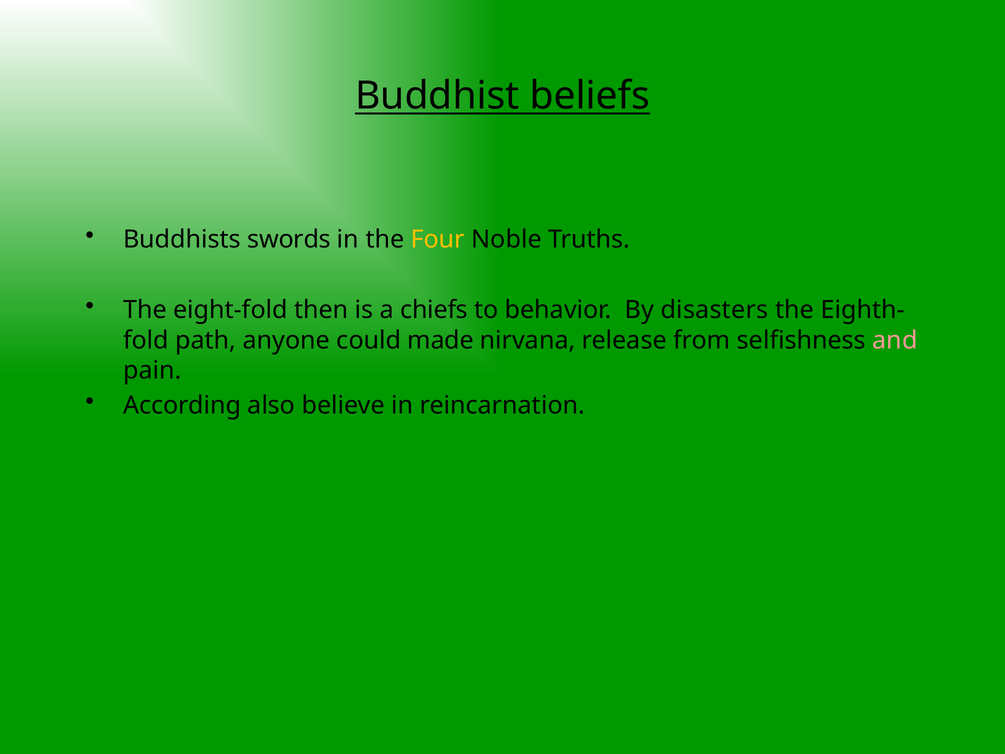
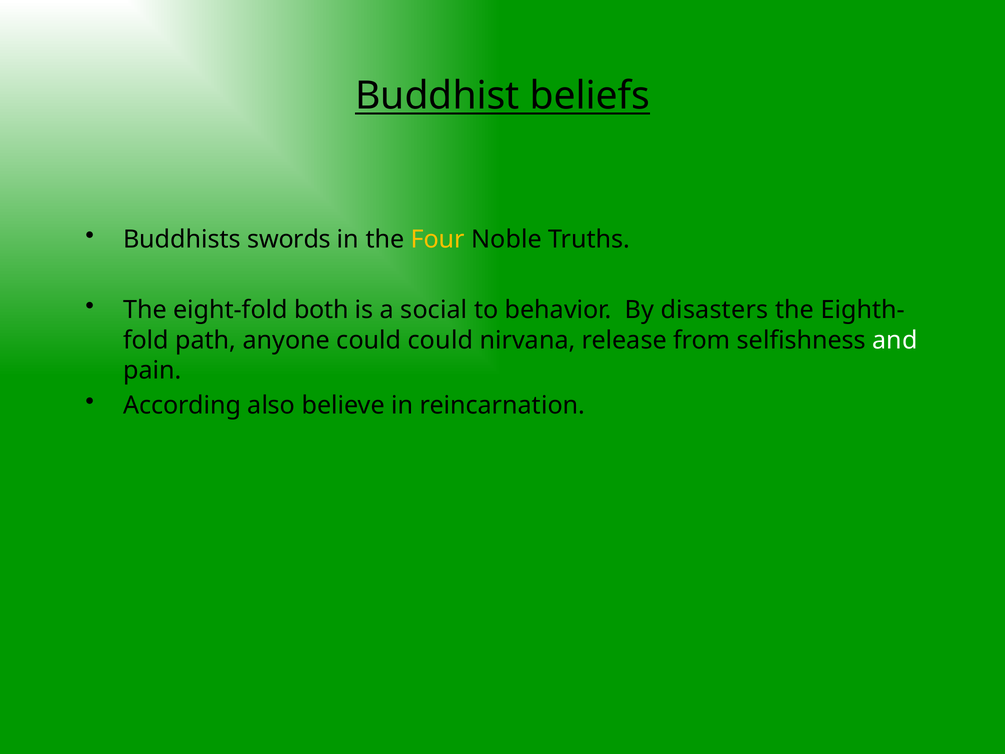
then: then -> both
chiefs: chiefs -> social
could made: made -> could
and colour: pink -> white
